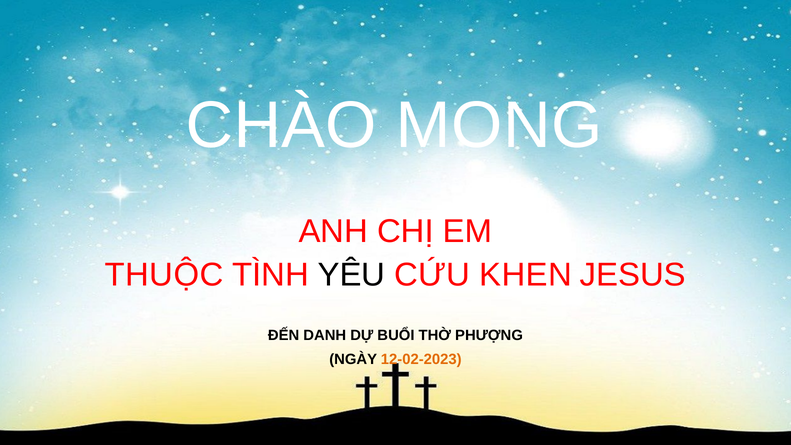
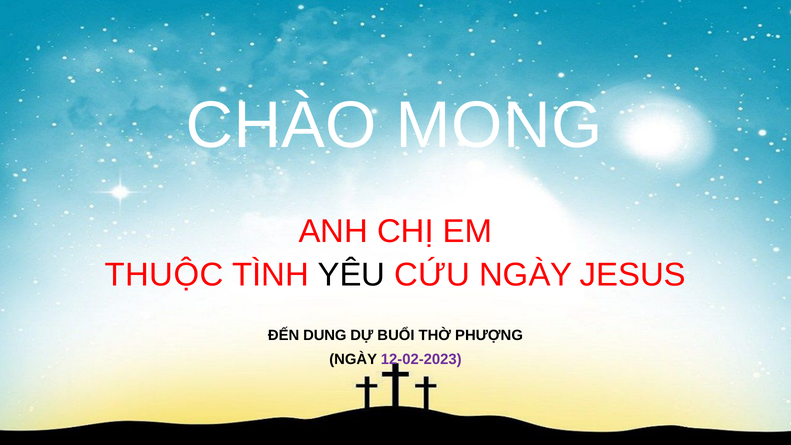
CỨU KHEN: KHEN -> NGÀY
DANH: DANH -> DUNG
12-02-2023 colour: orange -> purple
